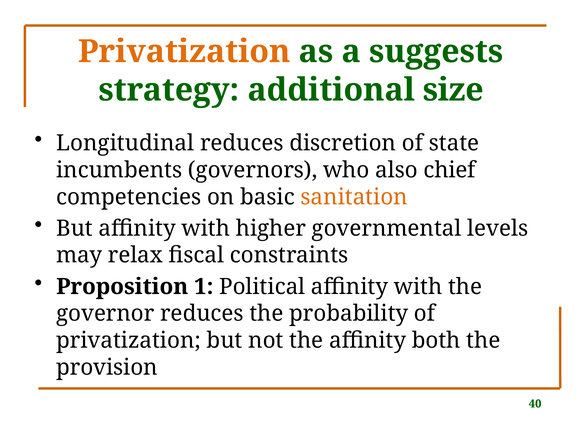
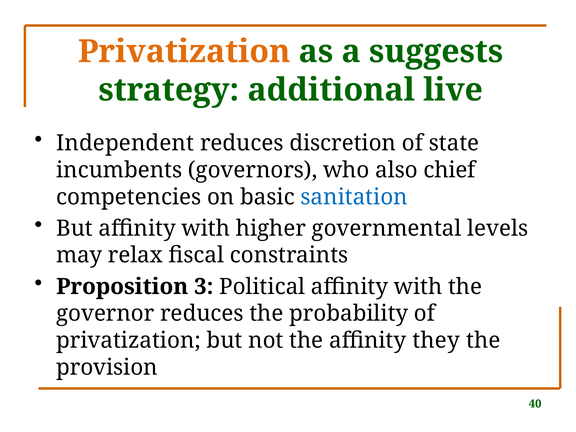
size: size -> live
Longitudinal: Longitudinal -> Independent
sanitation colour: orange -> blue
1: 1 -> 3
both: both -> they
